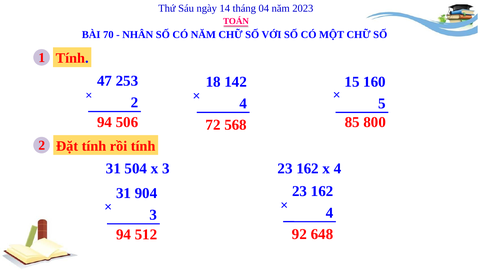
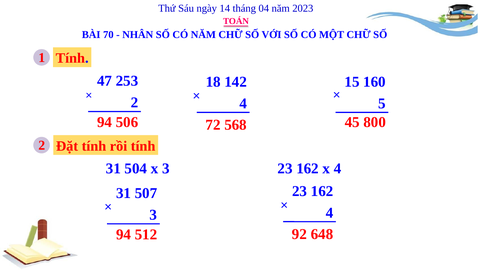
85: 85 -> 45
904: 904 -> 507
